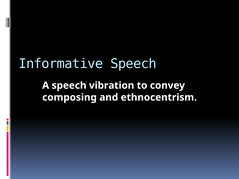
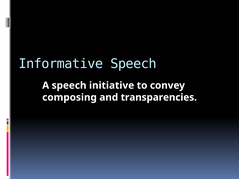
vibration: vibration -> initiative
ethnocentrism: ethnocentrism -> transparencies
